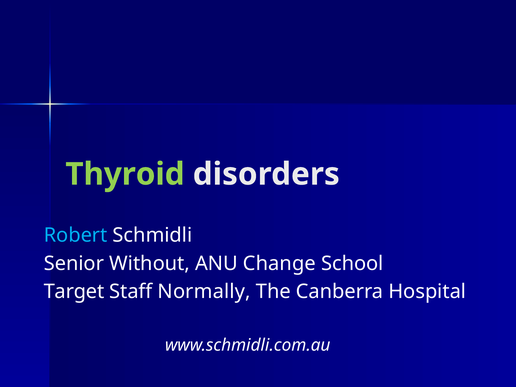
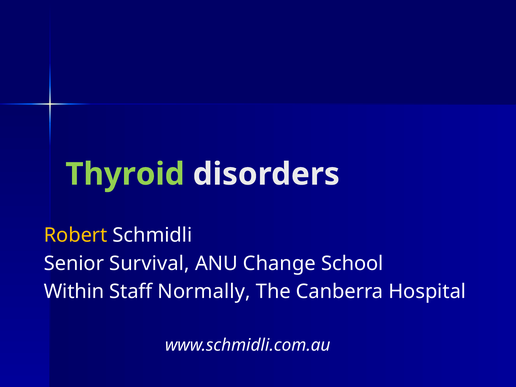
Robert colour: light blue -> yellow
Without: Without -> Survival
Target: Target -> Within
